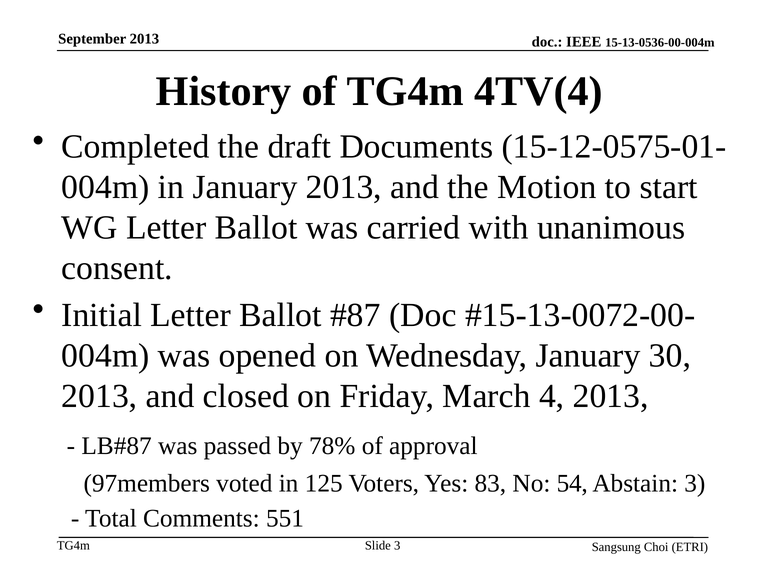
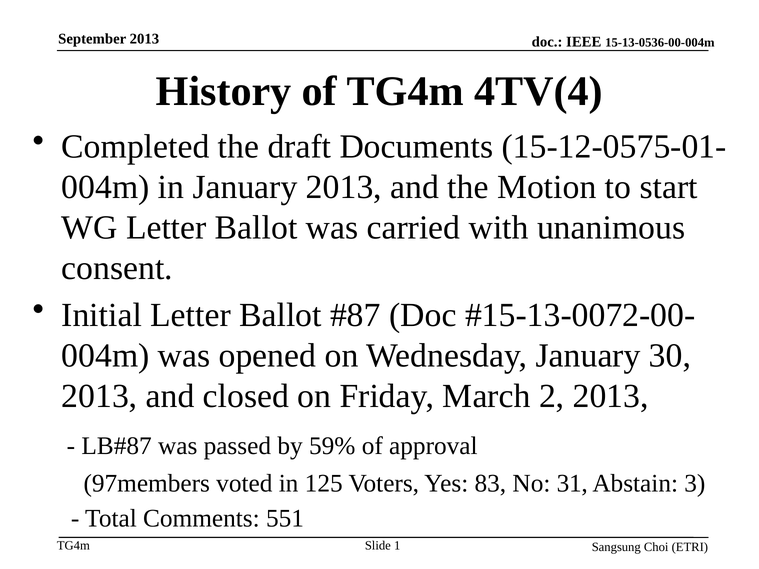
4: 4 -> 2
78%: 78% -> 59%
54: 54 -> 31
Slide 3: 3 -> 1
